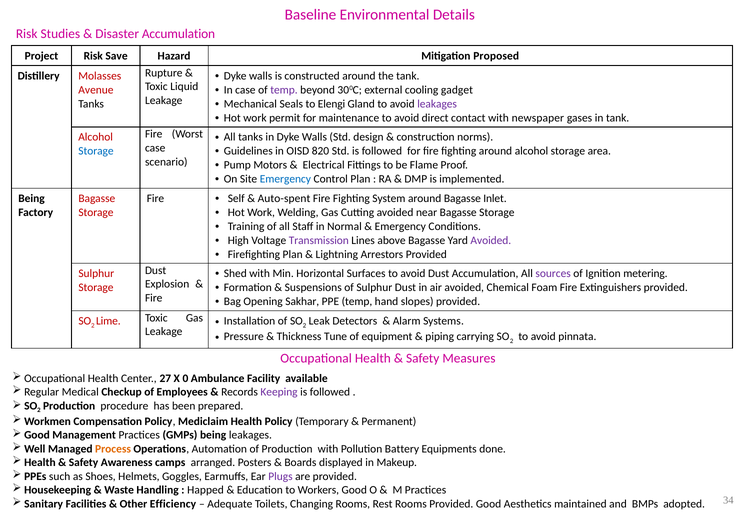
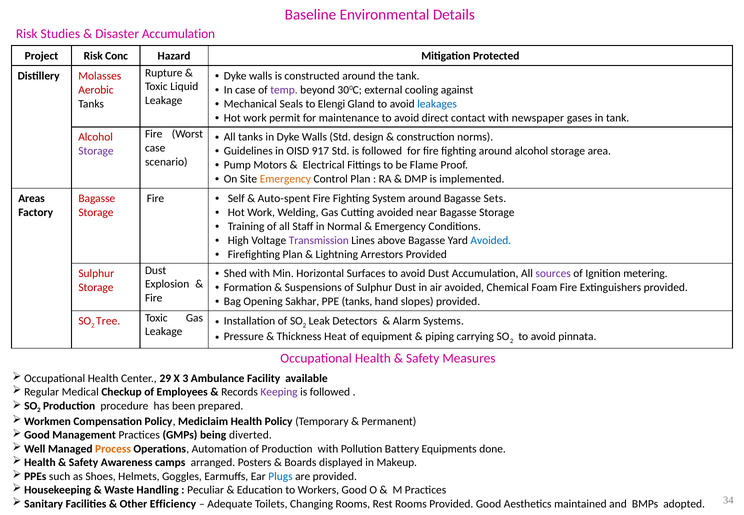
Save: Save -> Conc
Proposed: Proposed -> Protected
gadget: gadget -> against
Avenue: Avenue -> Aerobic
leakages at (437, 104) colour: purple -> blue
820: 820 -> 917
Storage at (96, 151) colour: blue -> purple
Emergency at (285, 179) colour: blue -> orange
Being at (32, 198): Being -> Areas
Inlet: Inlet -> Sets
Avoided at (491, 240) colour: purple -> blue
PPE temp: temp -> tanks
Lime: Lime -> Tree
Tune: Tune -> Heat
27: 27 -> 29
0: 0 -> 3
being leakages: leakages -> diverted
Plugs colour: purple -> blue
Happed: Happed -> Peculiar
